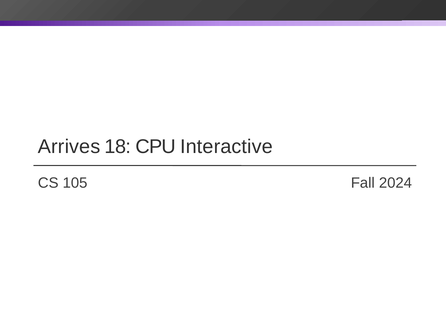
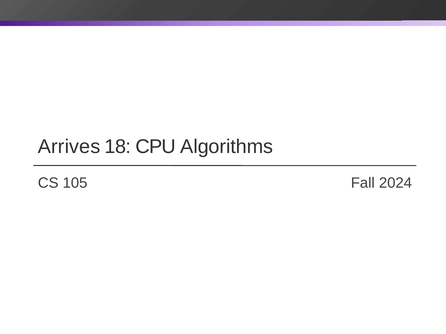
Interactive: Interactive -> Algorithms
